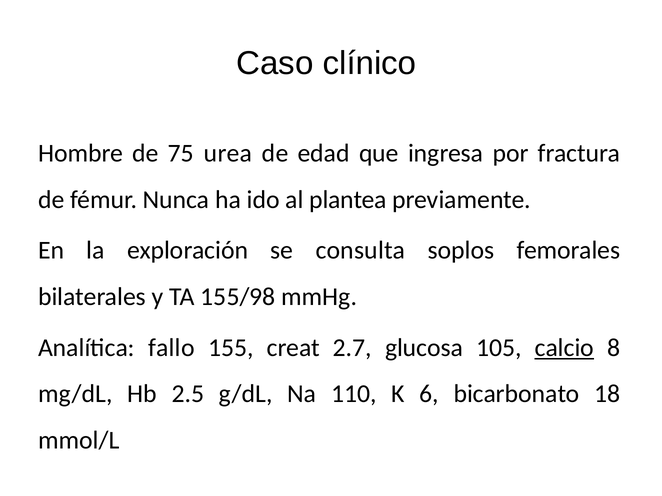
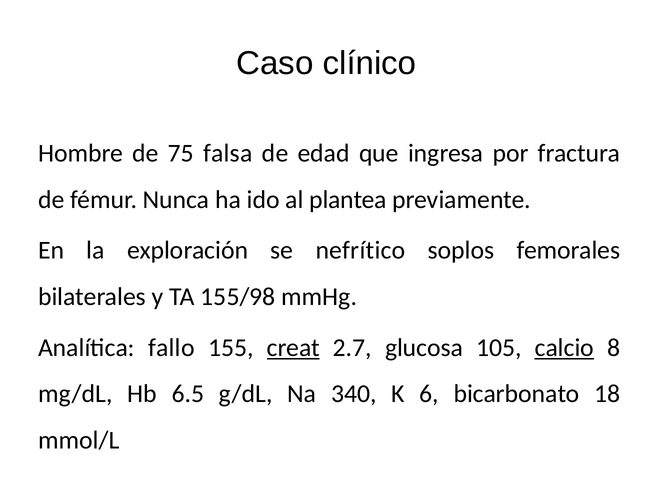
urea: urea -> falsa
consulta: consulta -> nefrítico
creat underline: none -> present
2.5: 2.5 -> 6.5
110: 110 -> 340
